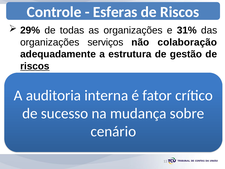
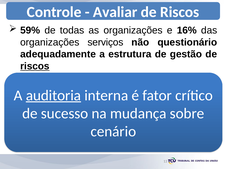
Esferas: Esferas -> Avaliar
29%: 29% -> 59%
31%: 31% -> 16%
colaboração: colaboração -> questionário
auditoria underline: none -> present
